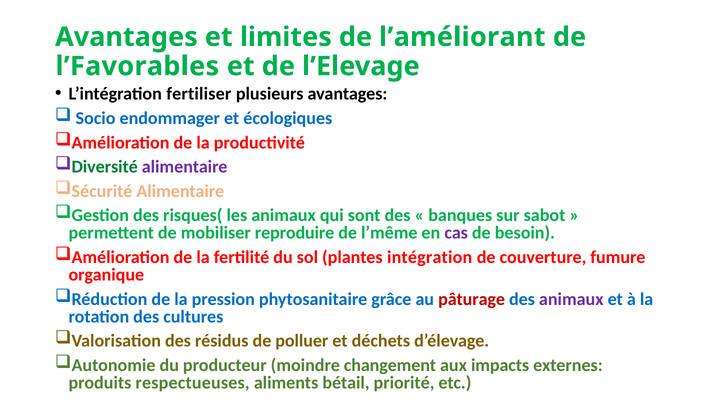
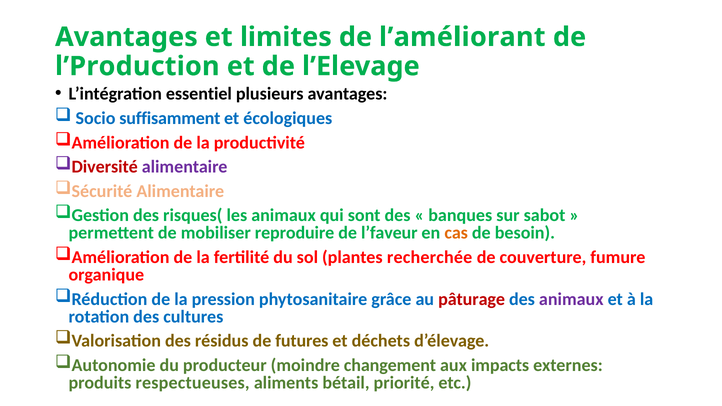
l’Favorables: l’Favorables -> l’Production
fertiliser: fertiliser -> essentiel
endommager: endommager -> suffisamment
Diversité colour: green -> red
l’même: l’même -> l’faveur
cas colour: purple -> orange
intégration: intégration -> recherchée
polluer: polluer -> futures
